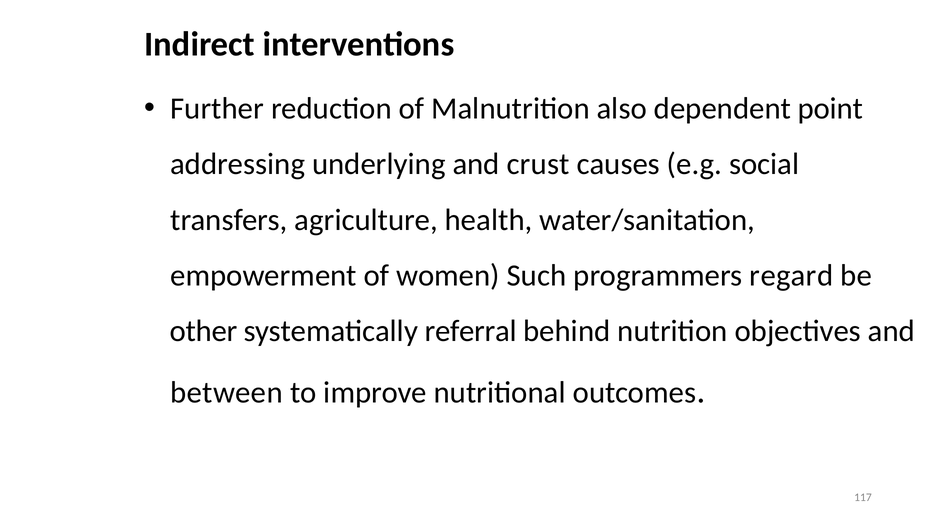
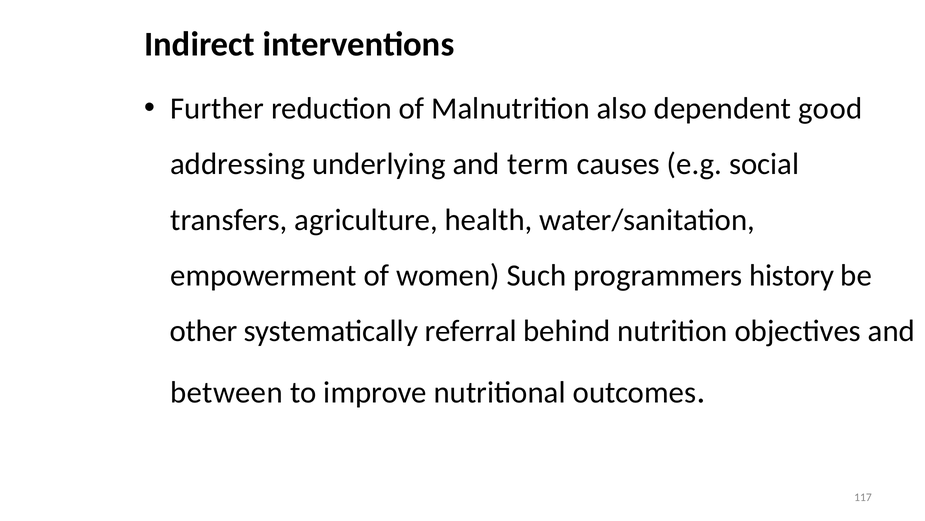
point: point -> good
crust: crust -> term
regard: regard -> history
